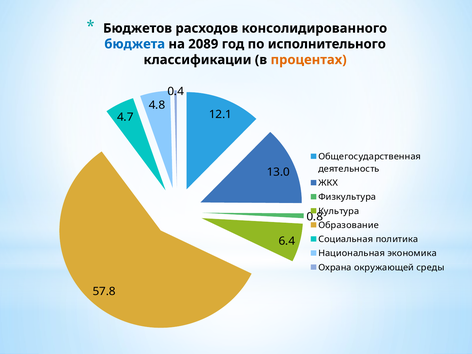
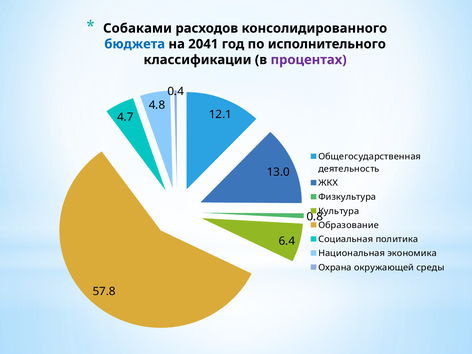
Бюджетов: Бюджетов -> Собаками
2089: 2089 -> 2041
процентах colour: orange -> purple
